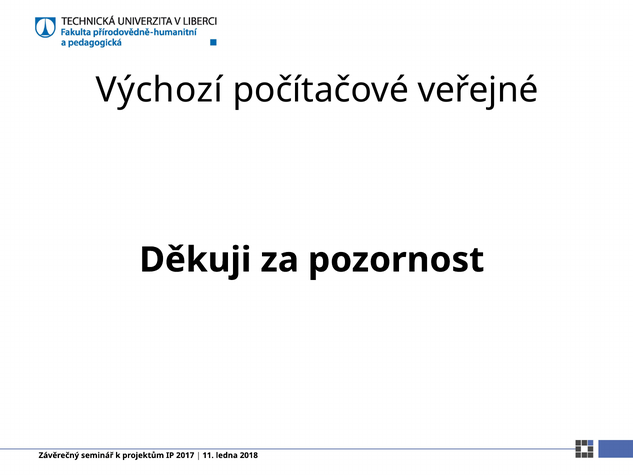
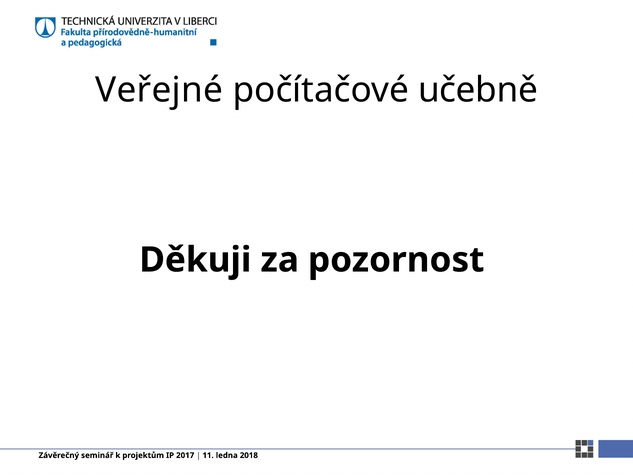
Výchozí: Výchozí -> Veřejné
veřejné: veřejné -> učebně
